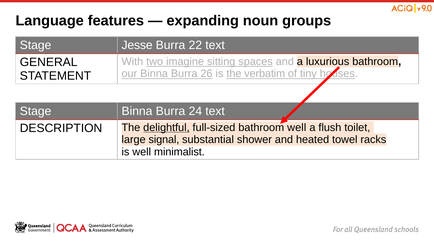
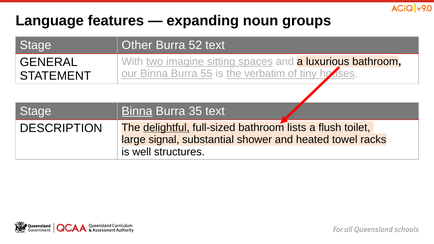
Jesse: Jesse -> Other
22: 22 -> 52
26: 26 -> 55
Binna at (137, 111) underline: none -> present
24: 24 -> 35
bathroom well: well -> lists
minimalist: minimalist -> structures
